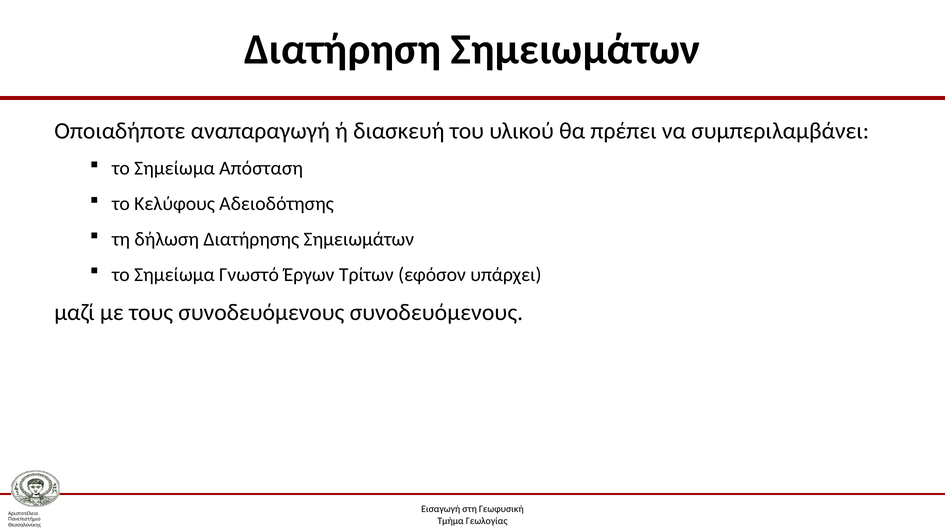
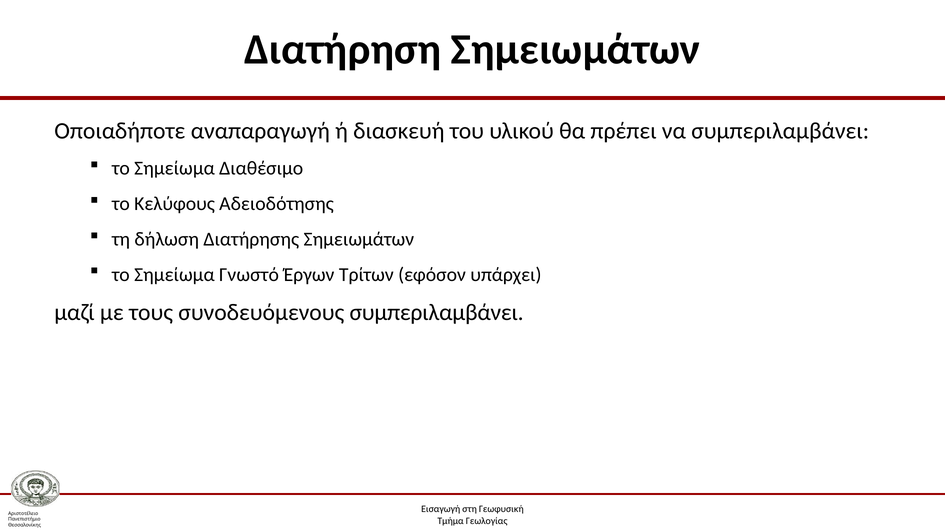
Απόσταση: Απόσταση -> Διαθέσιμο
συνοδευόμενους συνοδευόμενους: συνοδευόμενους -> συμπεριλαμβάνει
